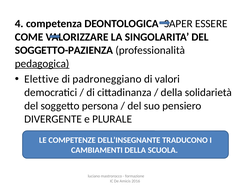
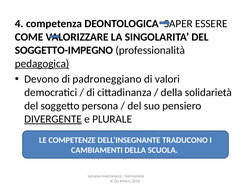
SOGGETTO-PAZIENZA: SOGGETTO-PAZIENZA -> SOGGETTO-IMPEGNO
Elettive: Elettive -> Devono
DIVERGENTE underline: none -> present
